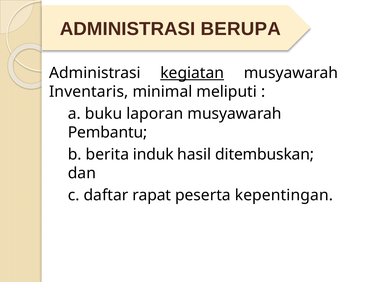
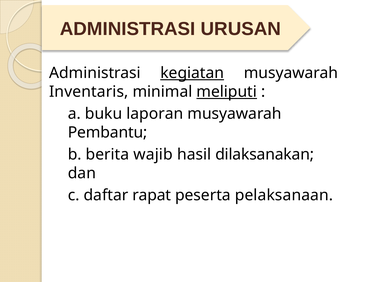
BERUPA: BERUPA -> URUSAN
meliputi underline: none -> present
induk: induk -> wajib
ditembuskan: ditembuskan -> dilaksanakan
kepentingan: kepentingan -> pelaksanaan
